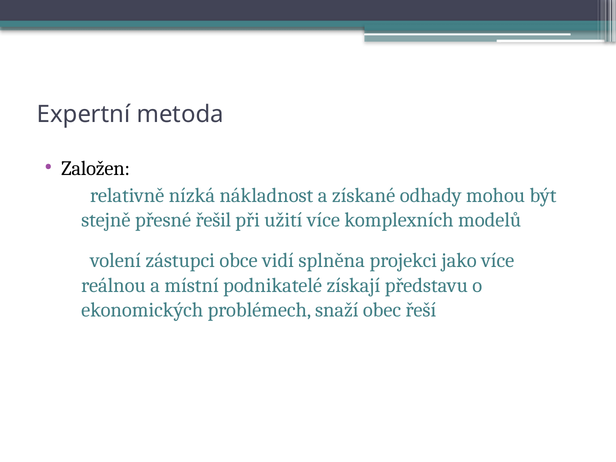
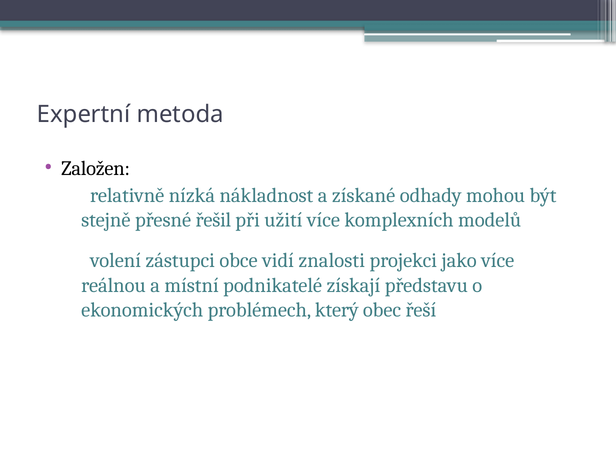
splněna: splněna -> znalosti
snaží: snaží -> který
